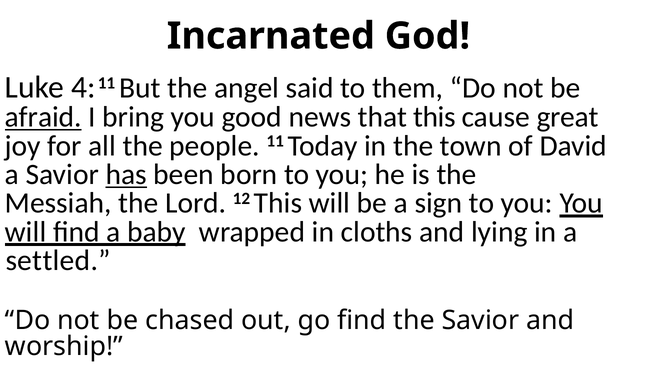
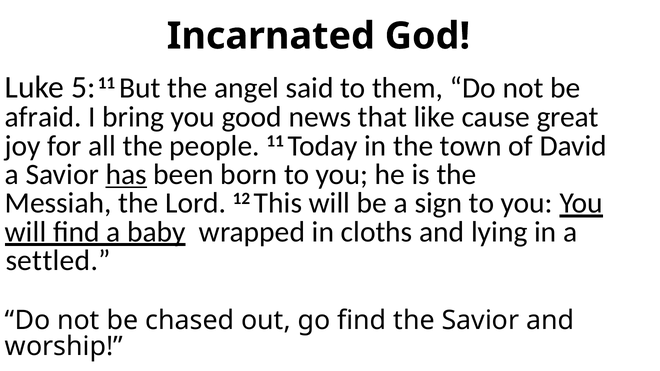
4: 4 -> 5
afraid underline: present -> none
that this: this -> like
